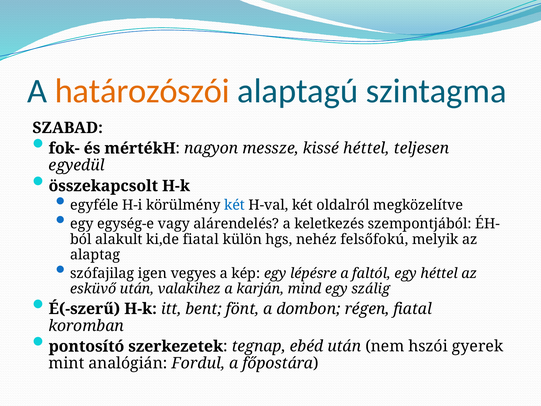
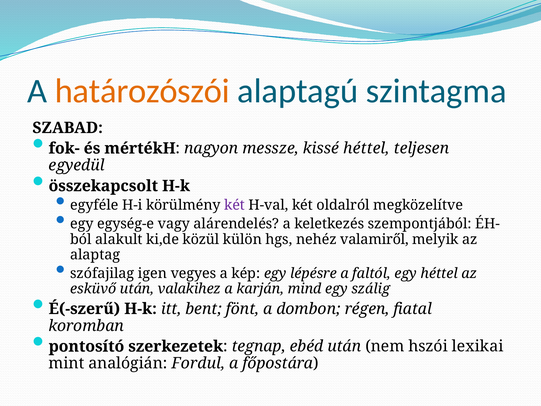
két at (235, 205) colour: blue -> purple
ki,de fiatal: fiatal -> közül
felsőfokú: felsőfokú -> valamiről
gyerek: gyerek -> lexikai
